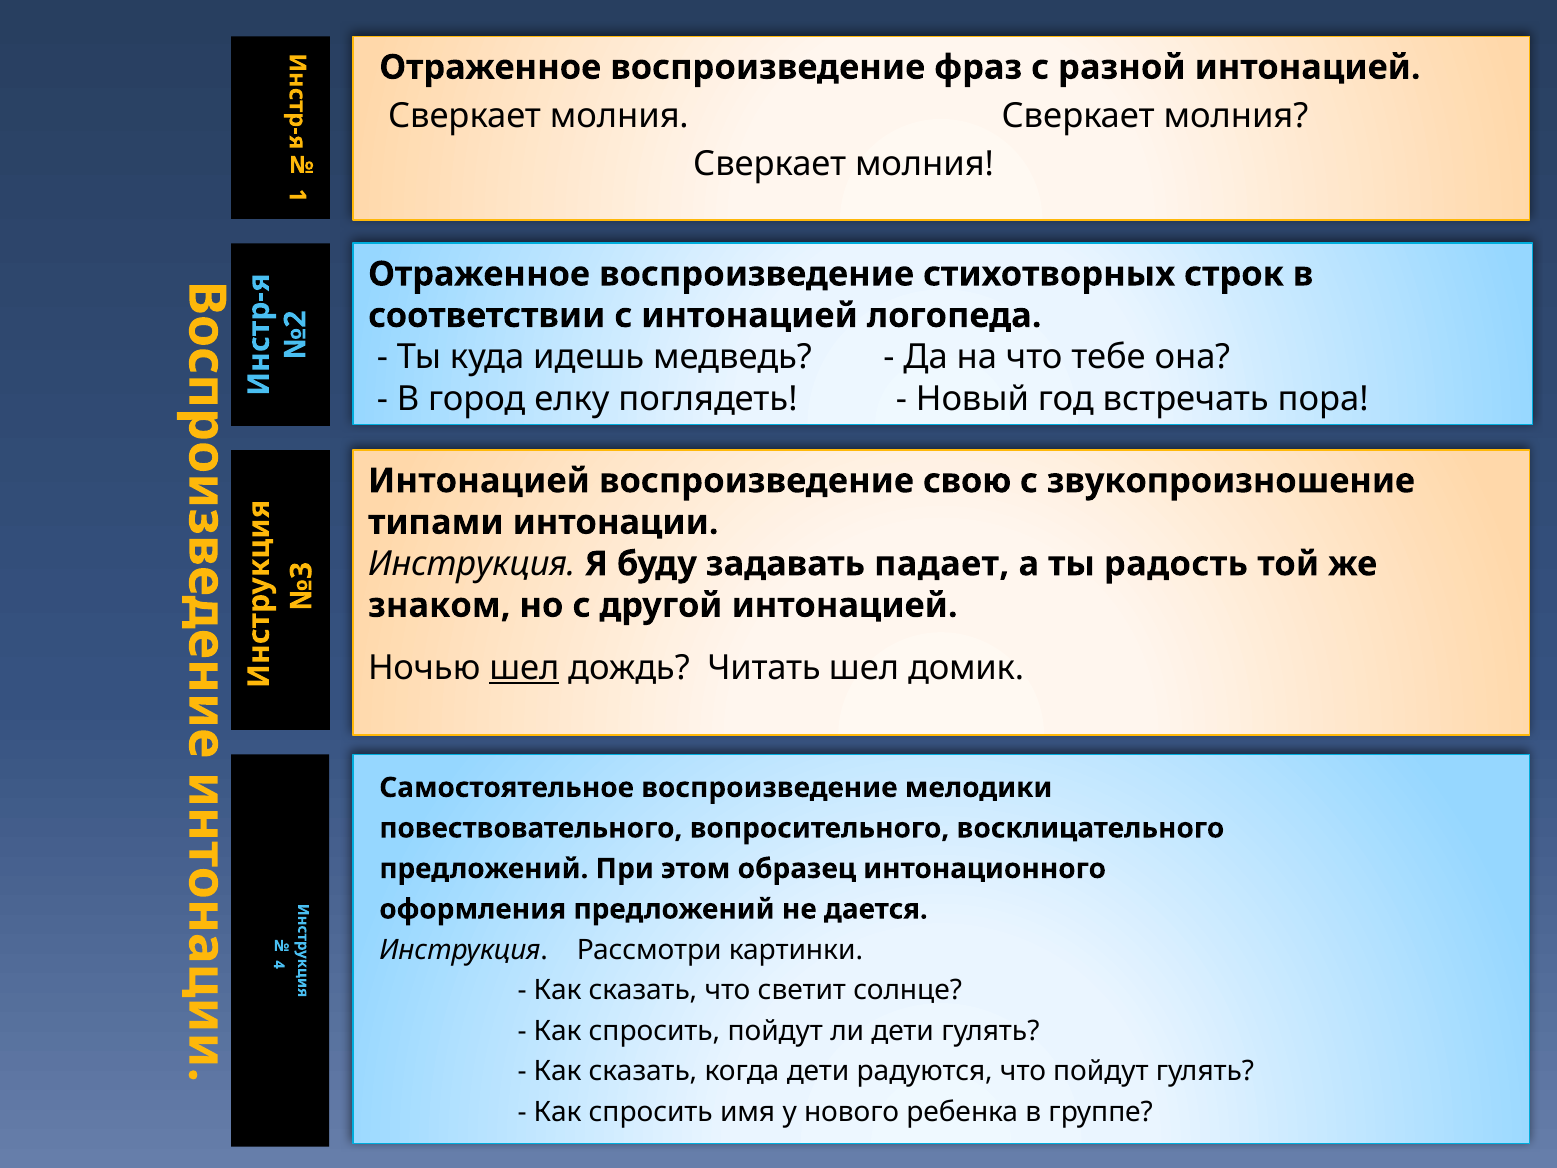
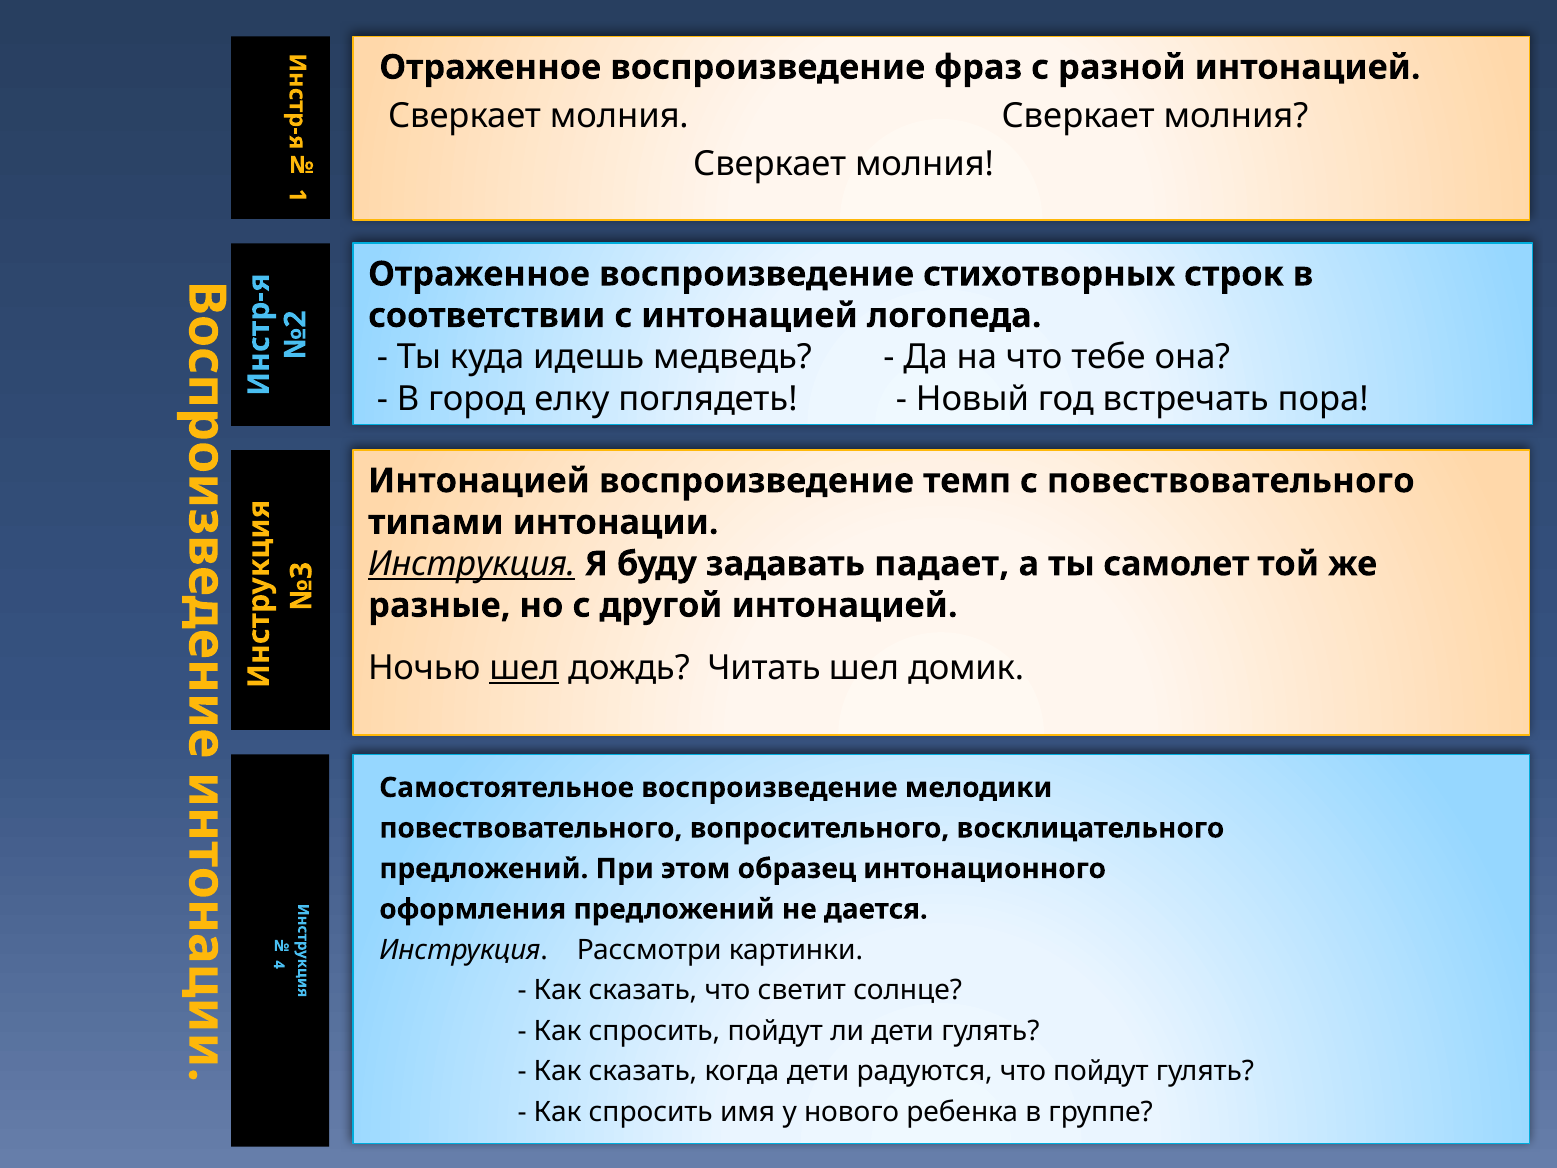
свою: свою -> темп
с звукопроизношение: звукопроизношение -> повествовательного
Инструкция at (472, 564) underline: none -> present
радость: радость -> самолет
знаком: знаком -> разные
